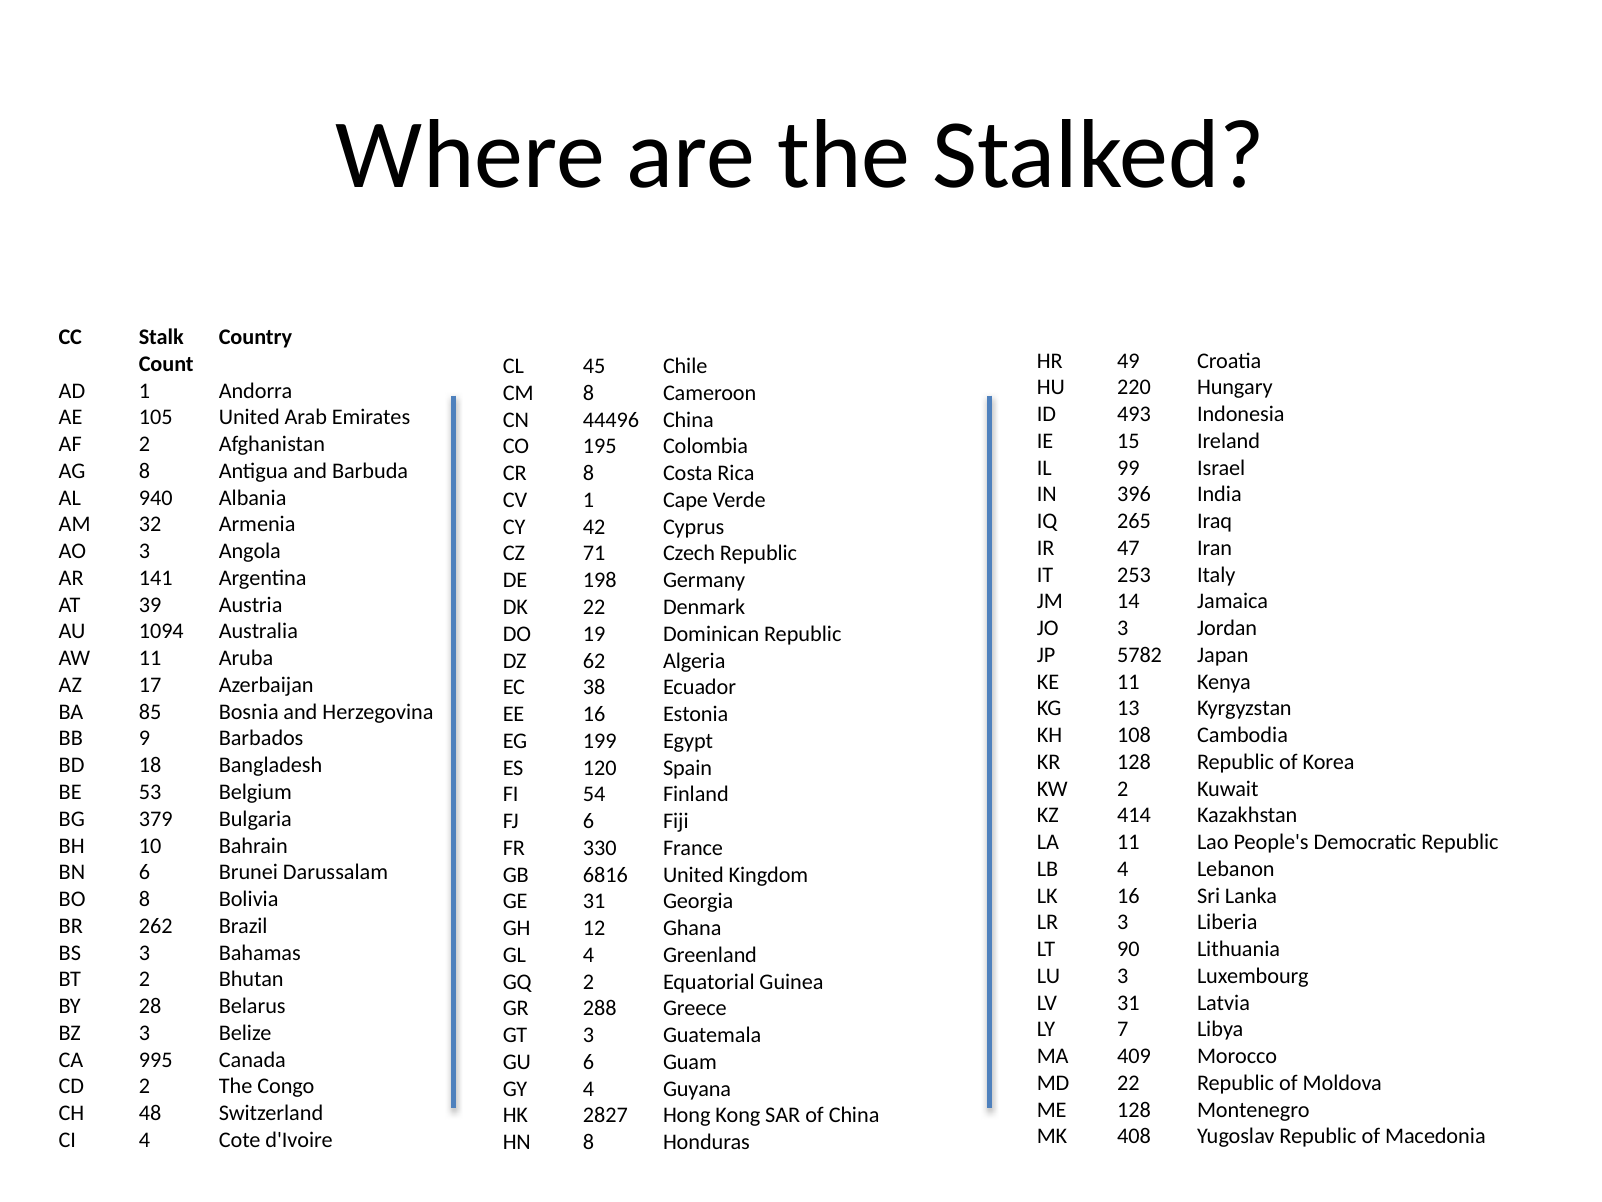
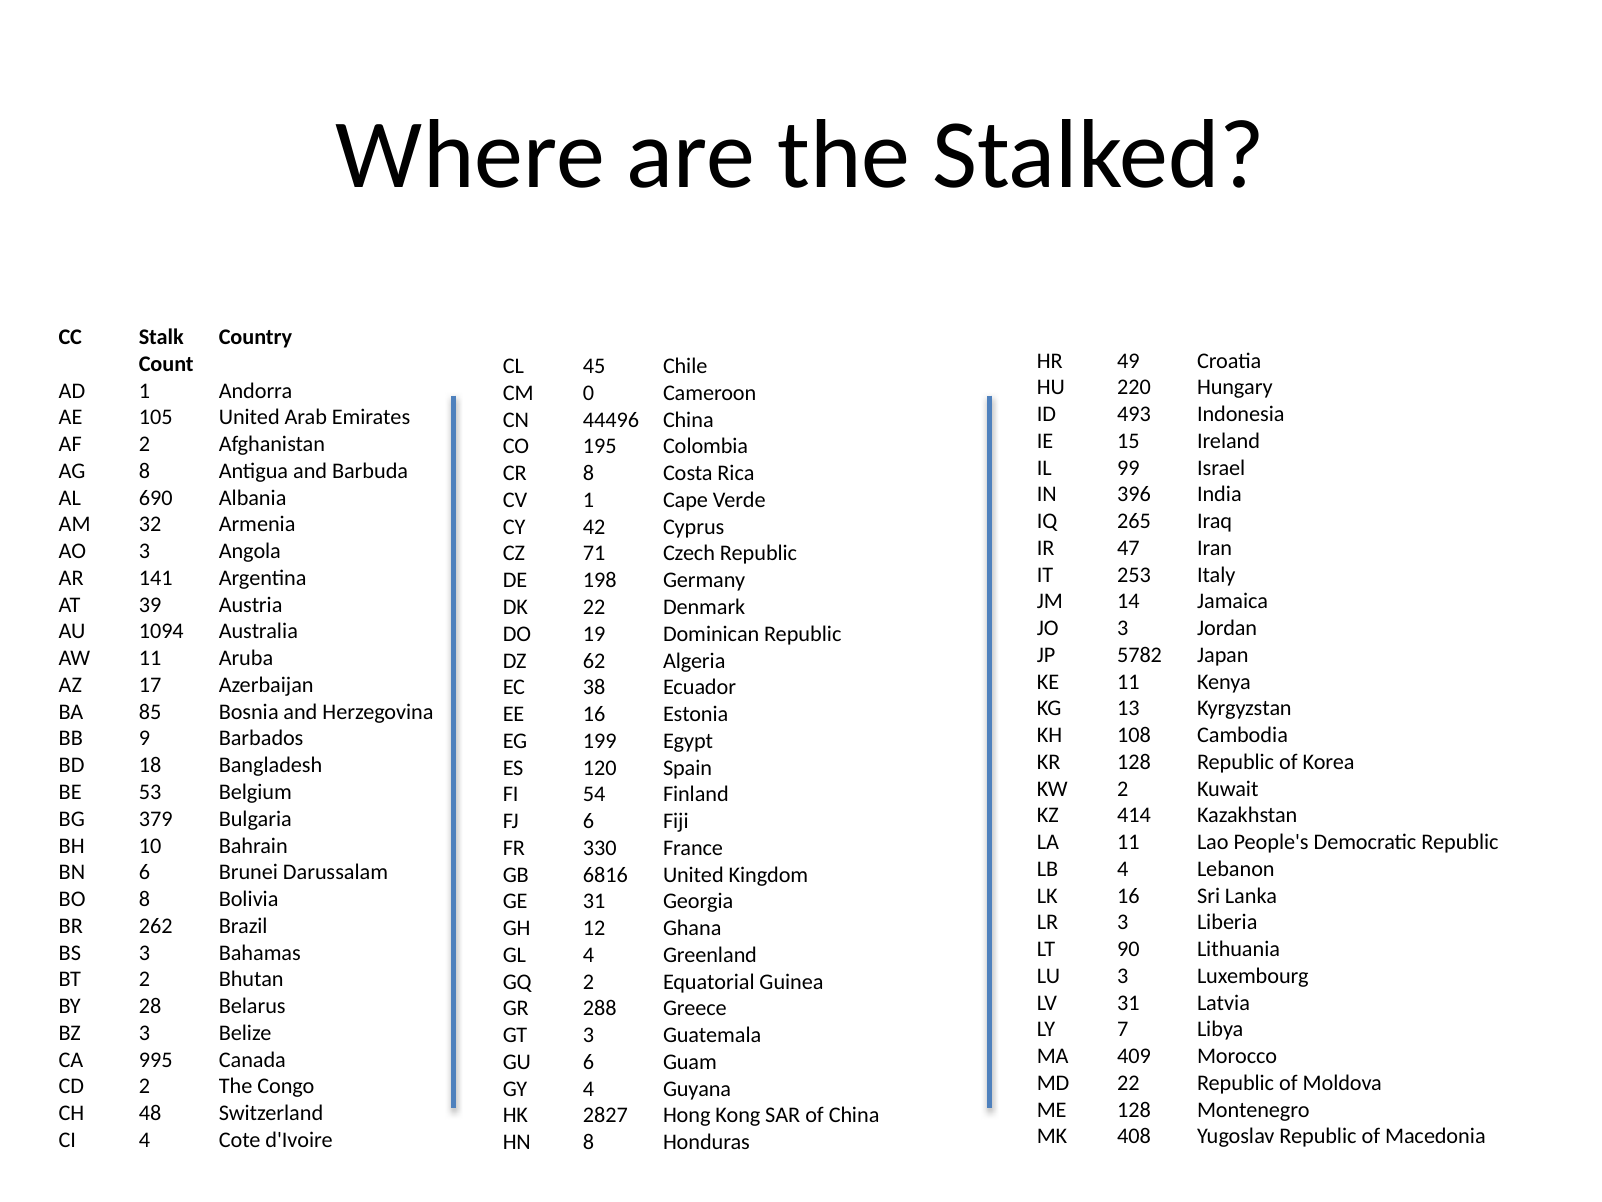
CM 8: 8 -> 0
940: 940 -> 690
